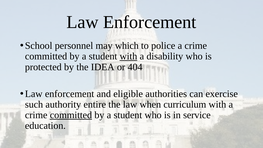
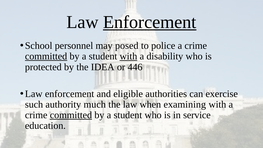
Enforcement at (150, 22) underline: none -> present
which: which -> posed
committed at (46, 56) underline: none -> present
404: 404 -> 446
entire: entire -> much
curriculum: curriculum -> examining
